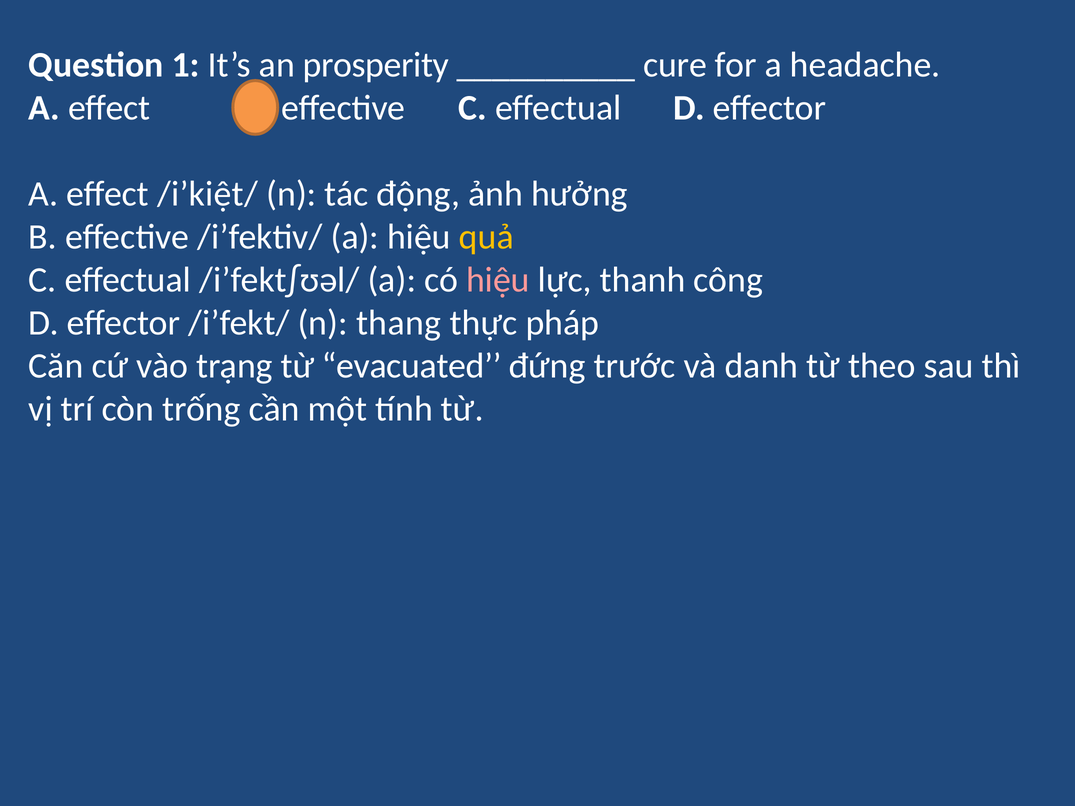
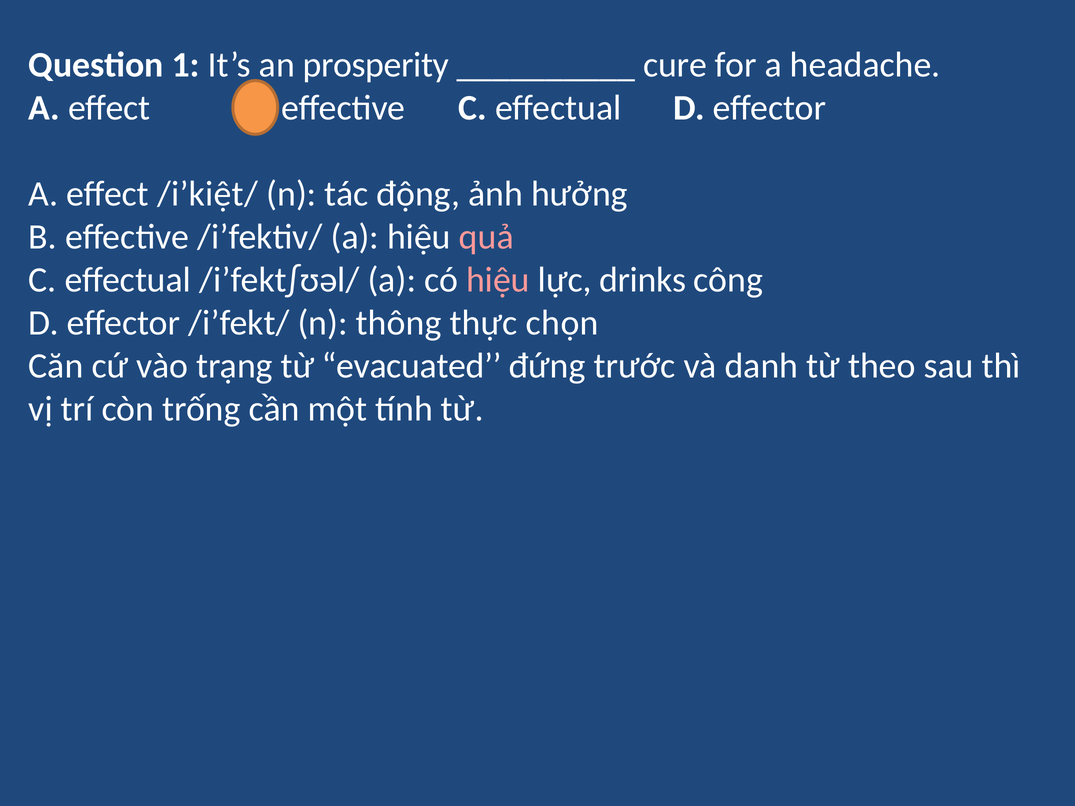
quả colour: yellow -> pink
thanh: thanh -> drinks
thang: thang -> thông
pháp: pháp -> chọn
